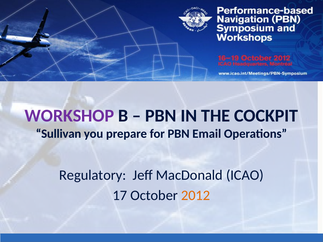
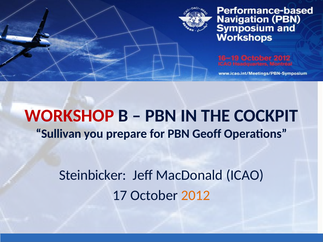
WORKSHOP colour: purple -> red
Email: Email -> Geoff
Regulatory: Regulatory -> Steinbicker
